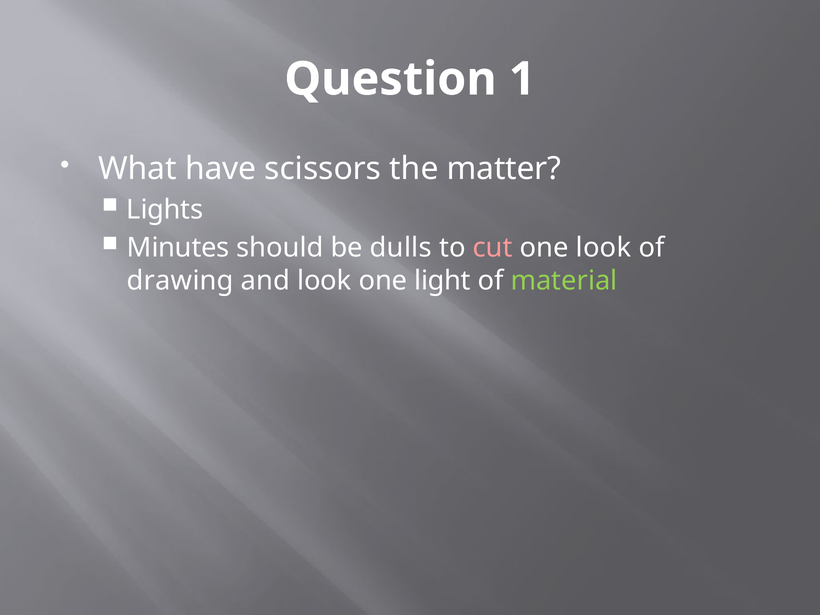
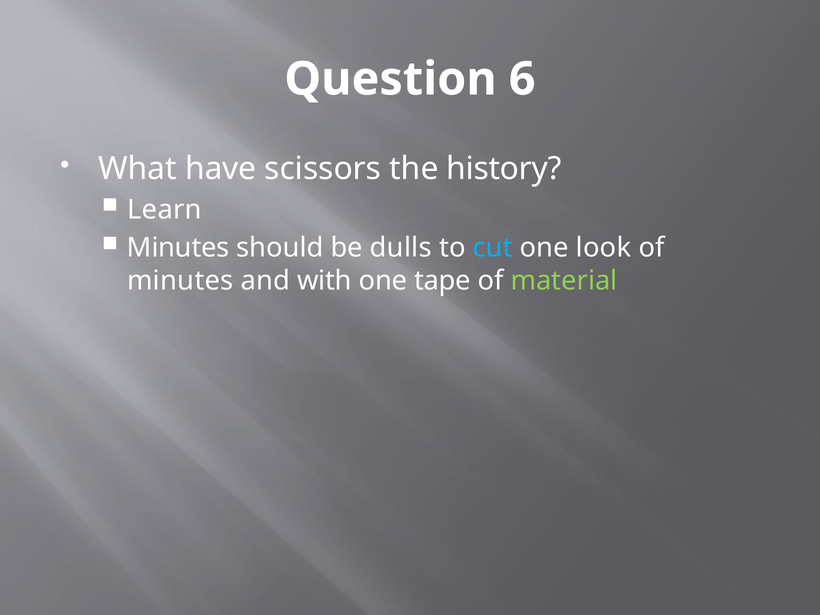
1: 1 -> 6
matter: matter -> history
Lights: Lights -> Learn
cut colour: pink -> light blue
drawing at (180, 281): drawing -> minutes
and look: look -> with
light: light -> tape
